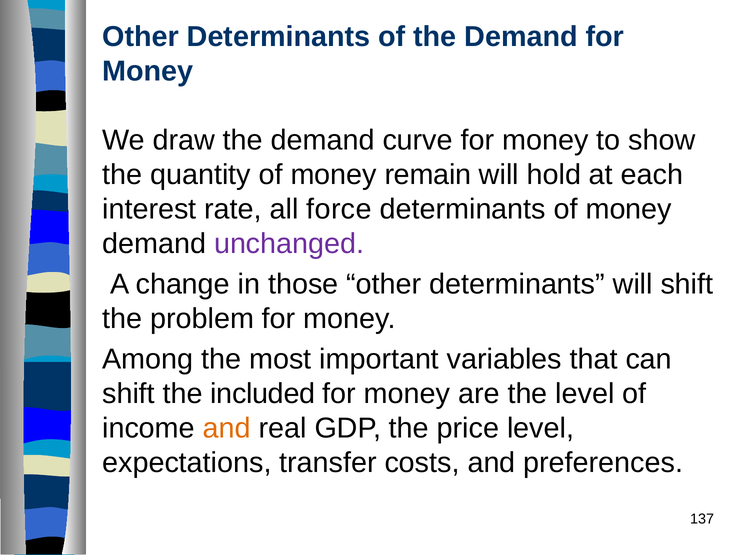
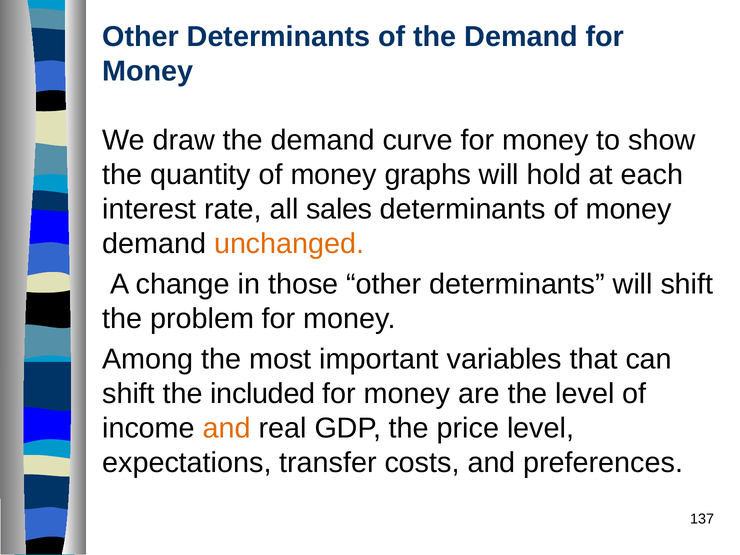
remain: remain -> graphs
force: force -> sales
unchanged colour: purple -> orange
